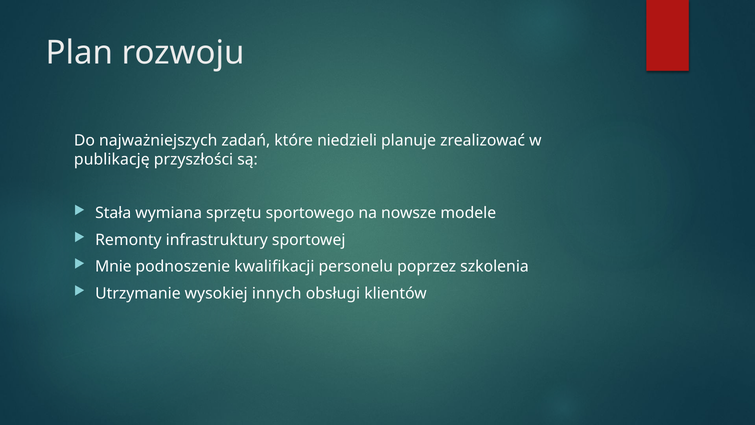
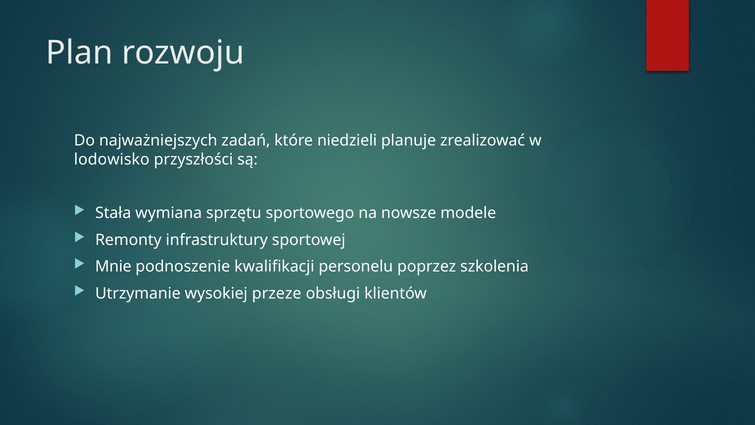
publikację: publikację -> lodowisko
innych: innych -> przeze
